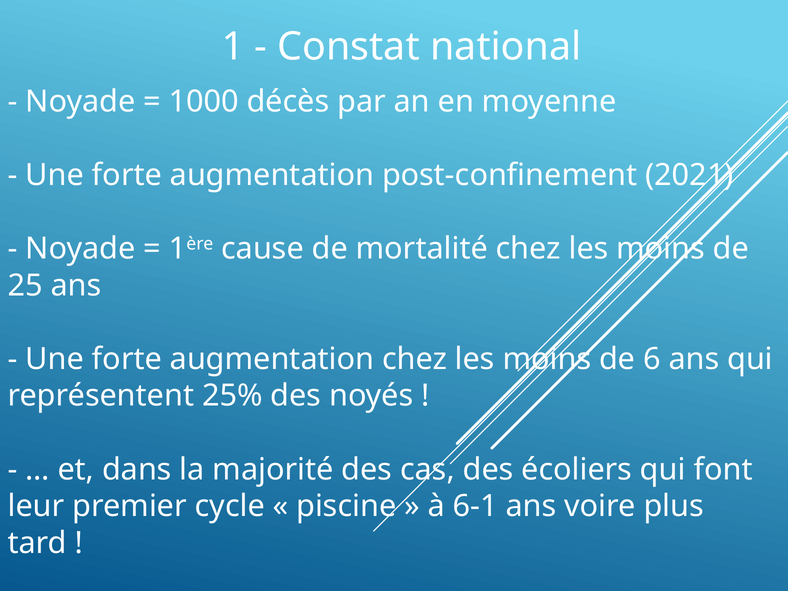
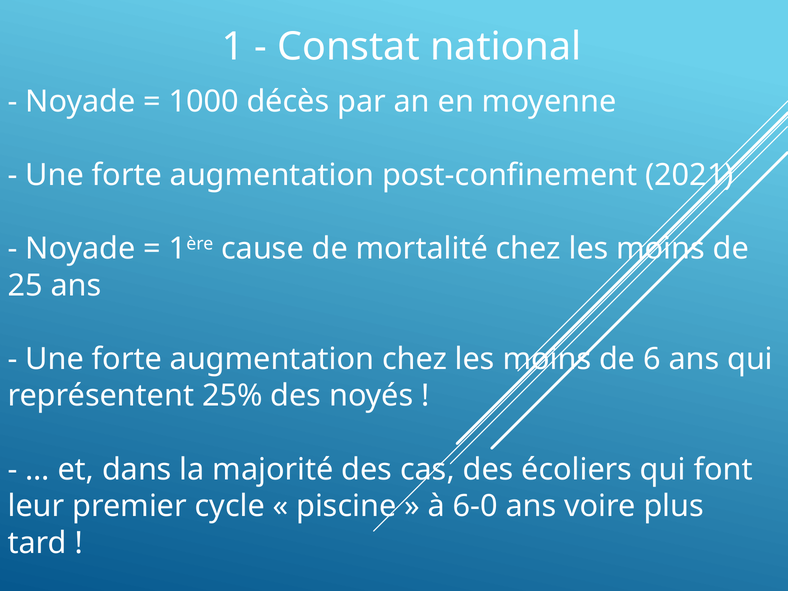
6-1: 6-1 -> 6-0
